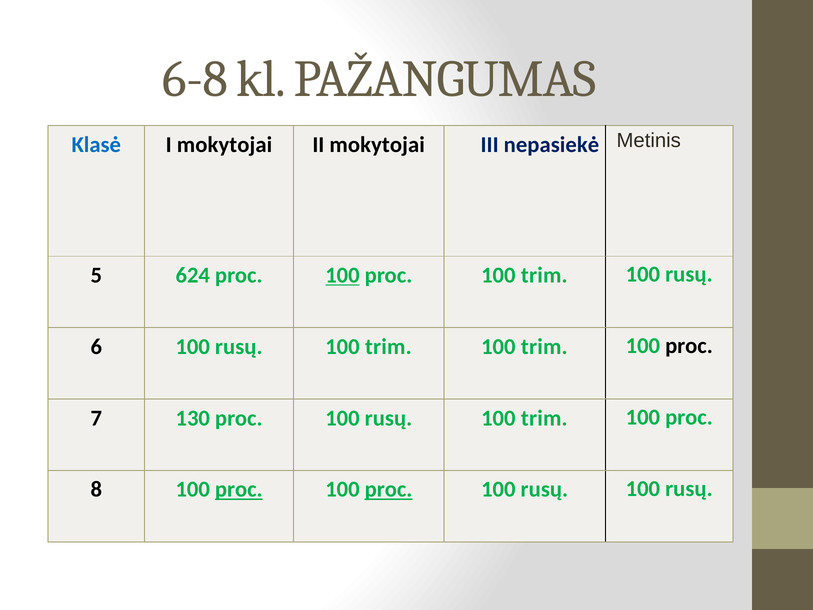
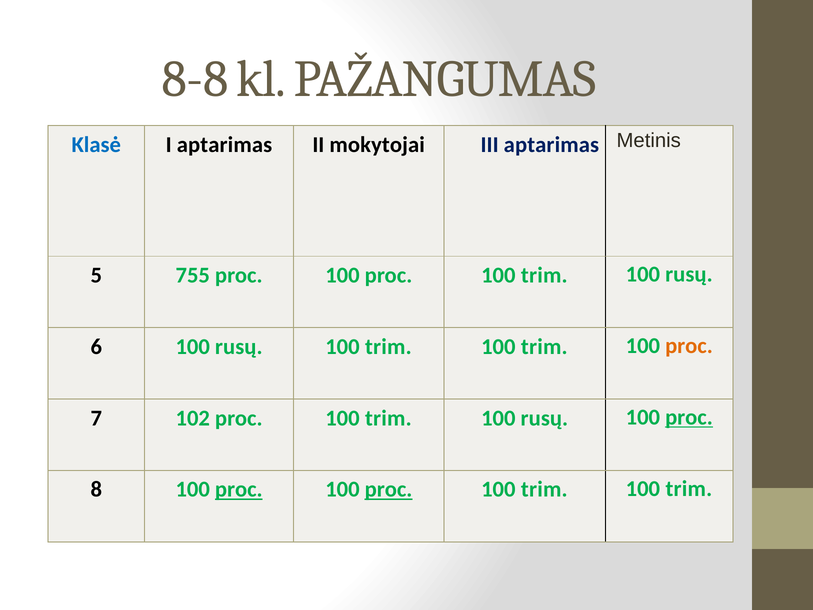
6-8: 6-8 -> 8-8
I mokytojai: mokytojai -> aptarimas
III nepasiekė: nepasiekė -> aptarimas
624: 624 -> 755
100 at (342, 275) underline: present -> none
proc at (689, 346) colour: black -> orange
130: 130 -> 102
rusų at (388, 418): rusų -> trim
trim at (544, 418): trim -> rusų
proc at (689, 417) underline: none -> present
rusų at (544, 489): rusų -> trim
rusų at (689, 488): rusų -> trim
